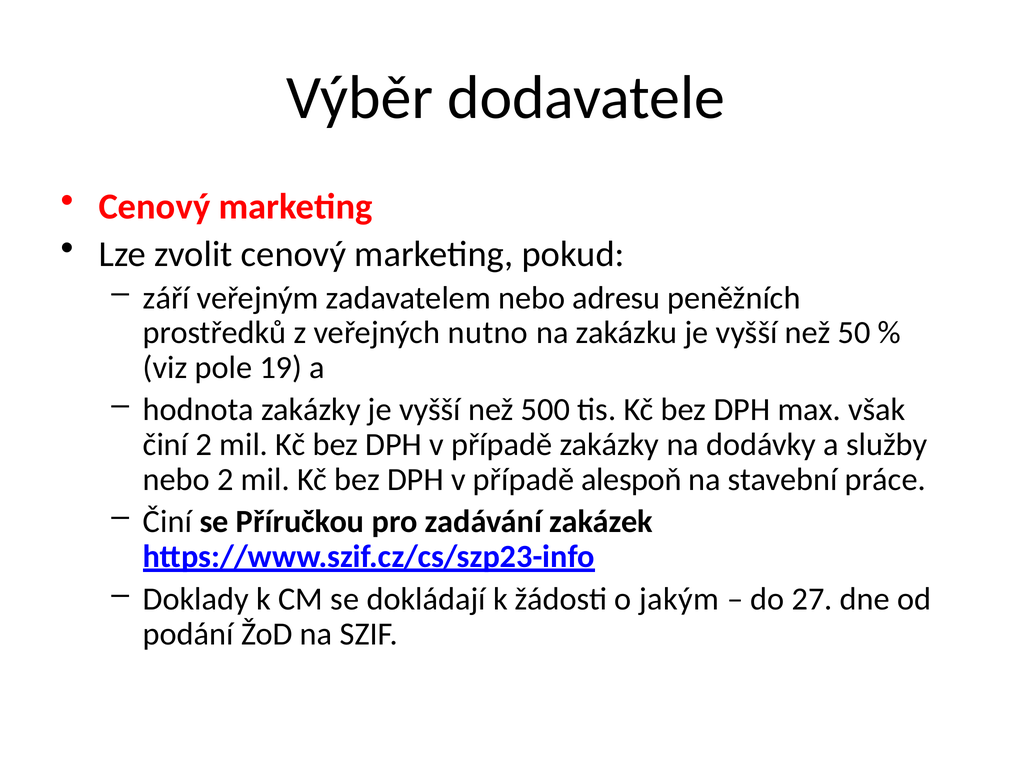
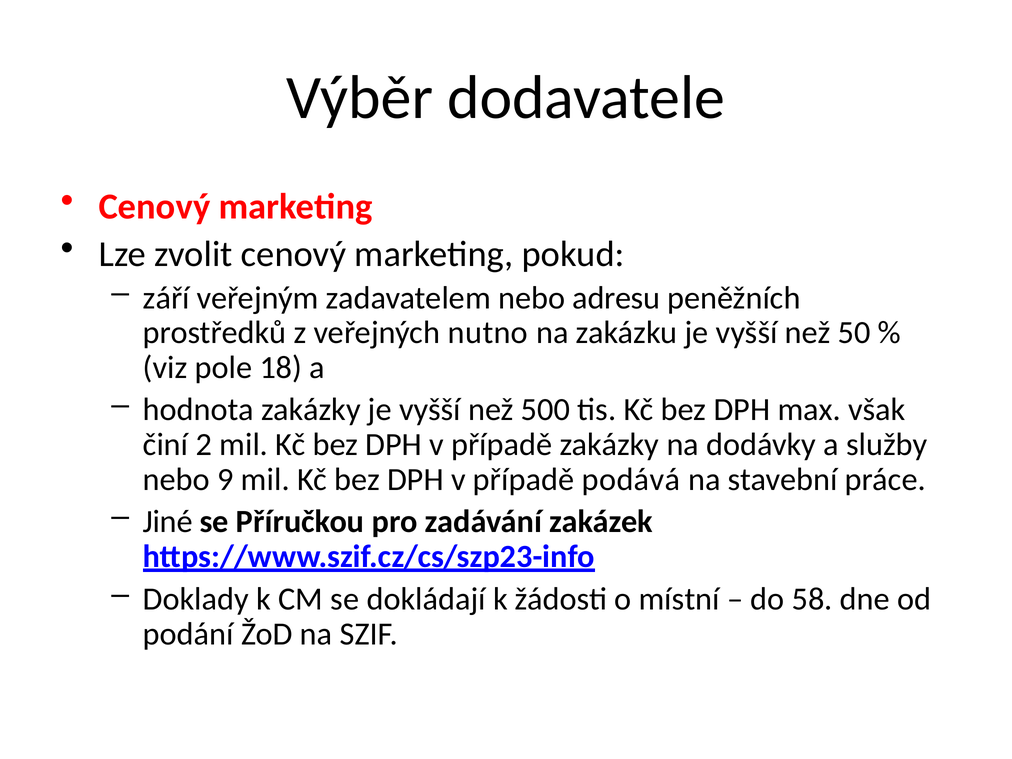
19: 19 -> 18
nebo 2: 2 -> 9
alespoň: alespoň -> podává
Činí at (168, 521): Činí -> Jiné
jakým: jakým -> místní
27: 27 -> 58
